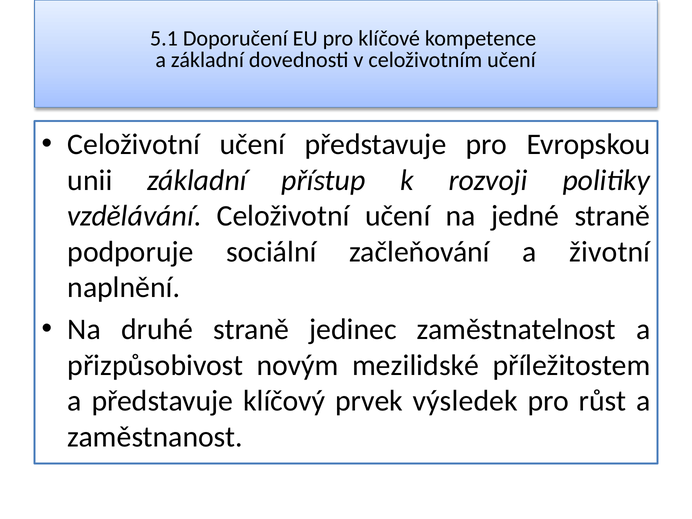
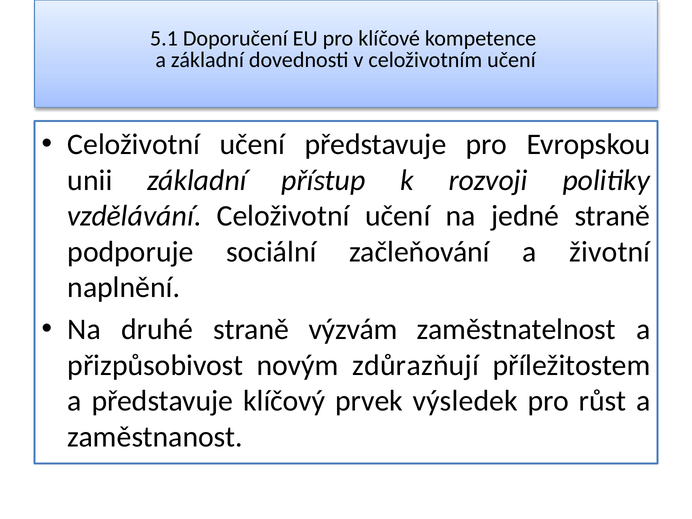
jedinec: jedinec -> výzvám
mezilidské: mezilidské -> zdůrazňují
